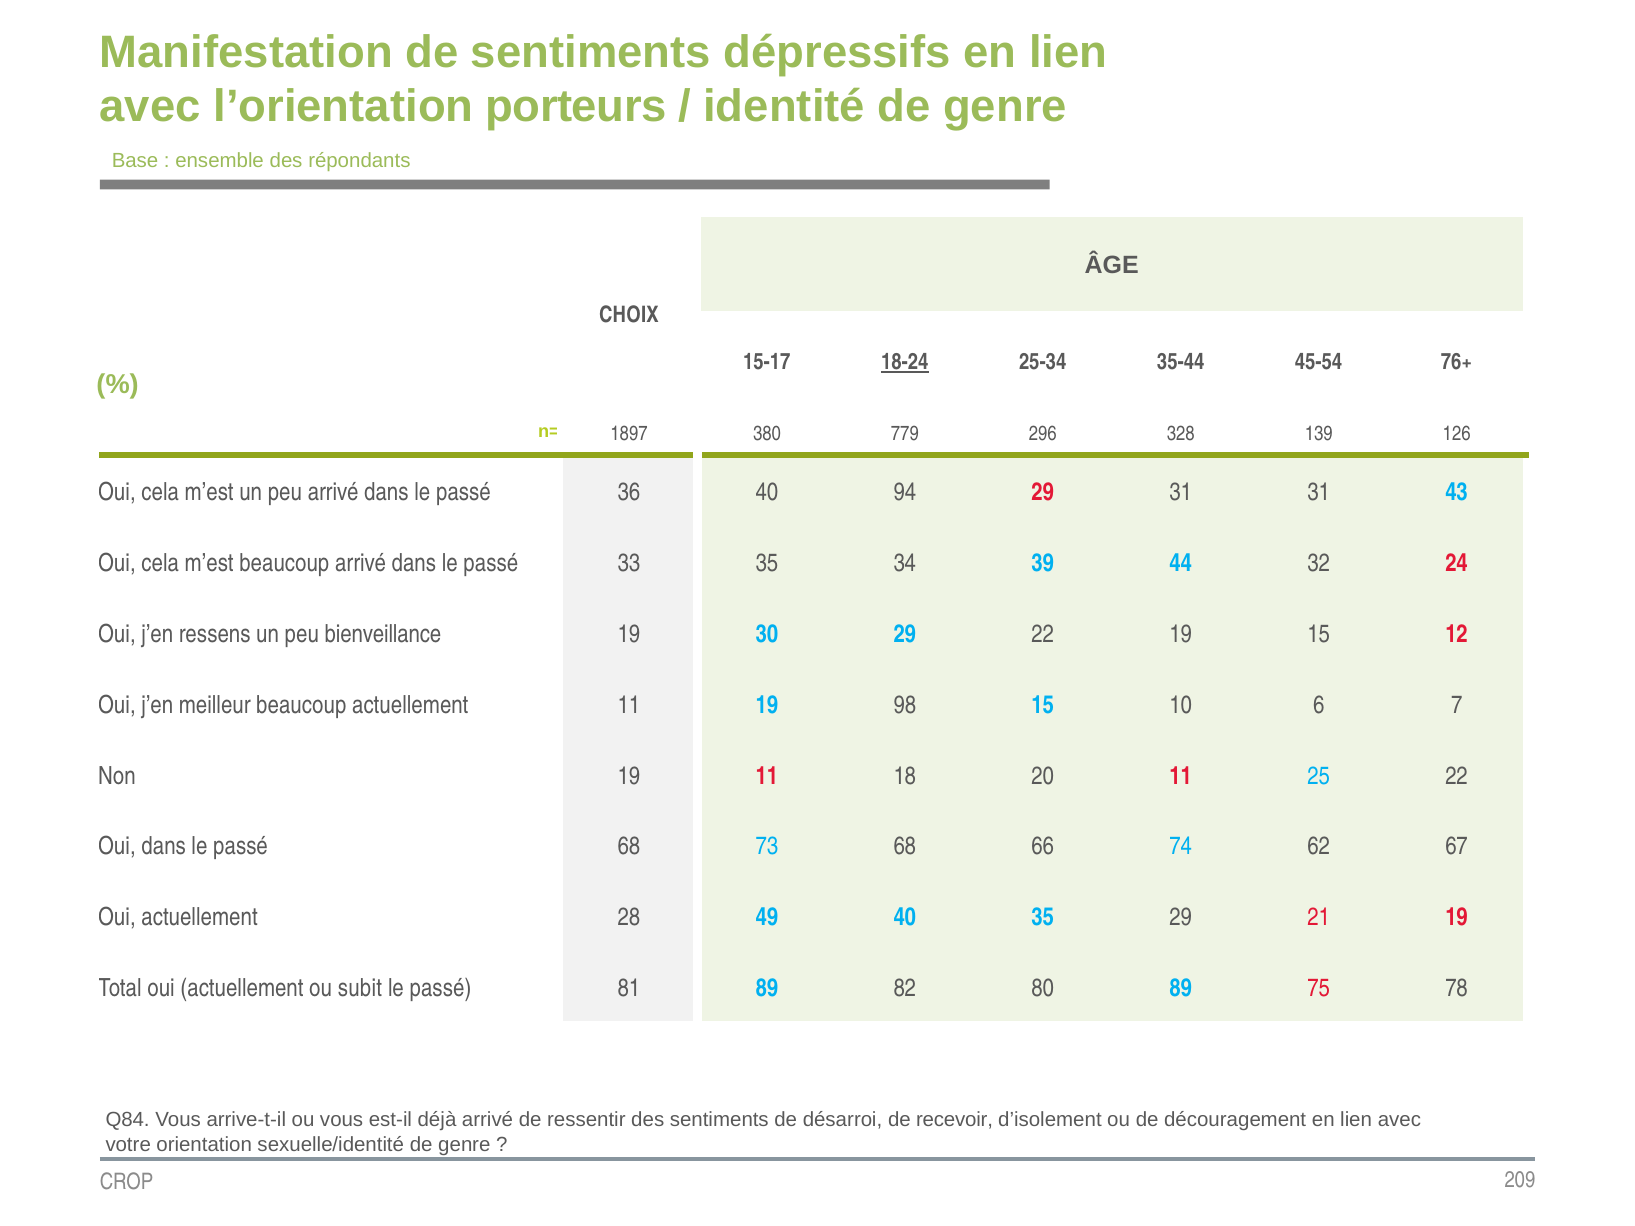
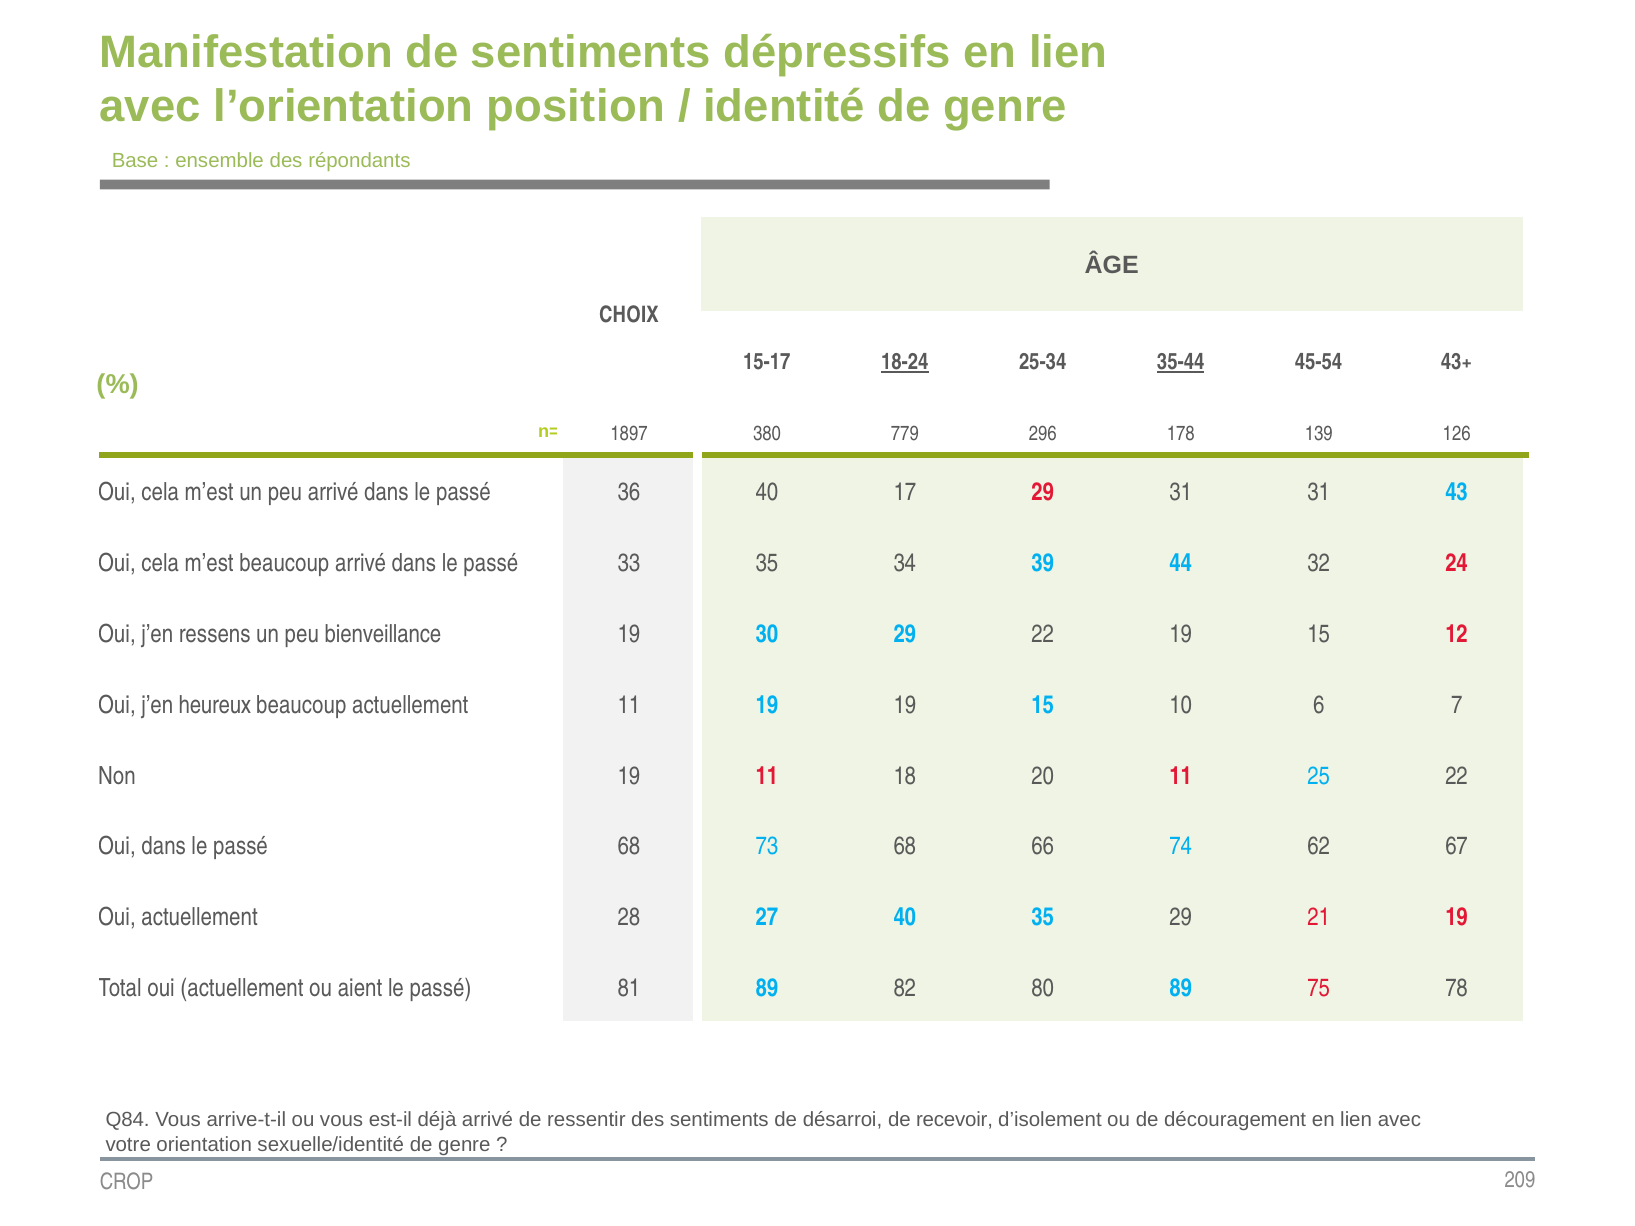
porteurs: porteurs -> position
35-44 underline: none -> present
76+: 76+ -> 43+
328: 328 -> 178
94: 94 -> 17
meilleur: meilleur -> heureux
19 98: 98 -> 19
49: 49 -> 27
subit: subit -> aient
